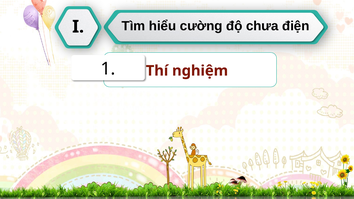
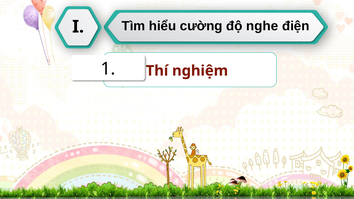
chưa: chưa -> nghe
